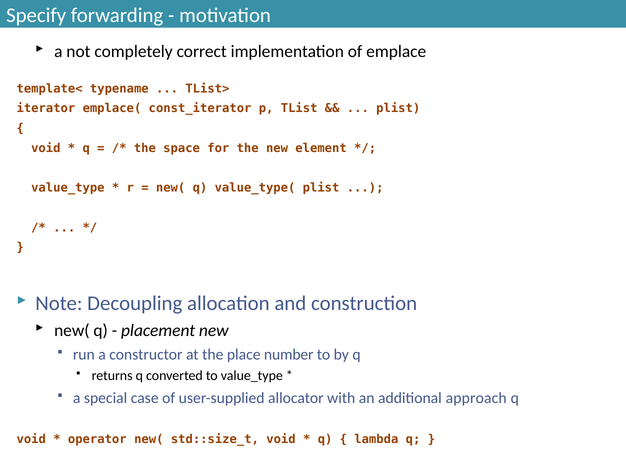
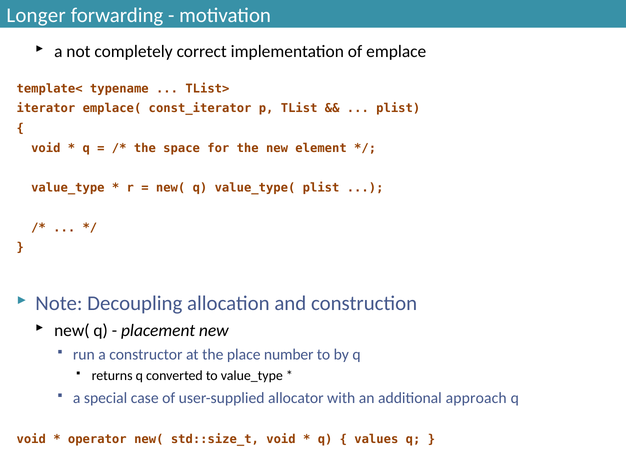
Specify: Specify -> Longer
lambda: lambda -> values
